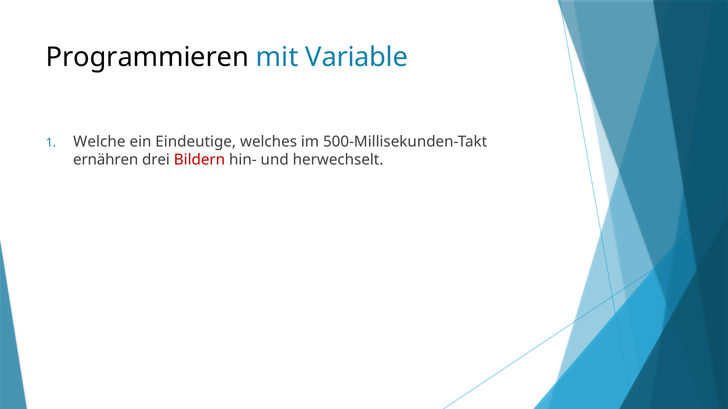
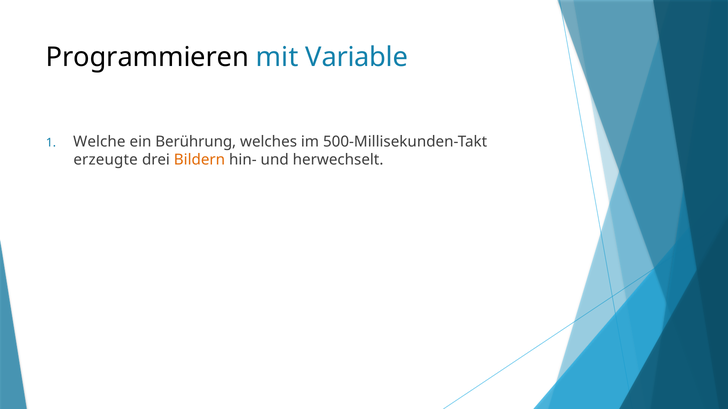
Eindeutige: Eindeutige -> Berührung
ernähren: ernähren -> erzeugte
Bildern colour: red -> orange
